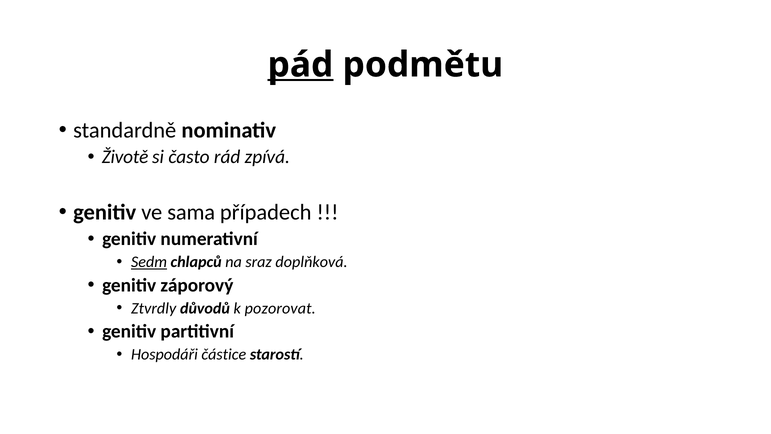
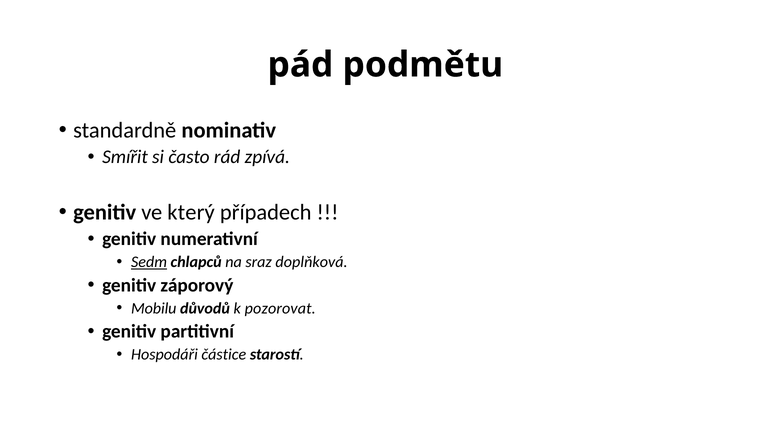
pád underline: present -> none
Životě: Životě -> Smířit
sama: sama -> který
Ztvrdly: Ztvrdly -> Mobilu
